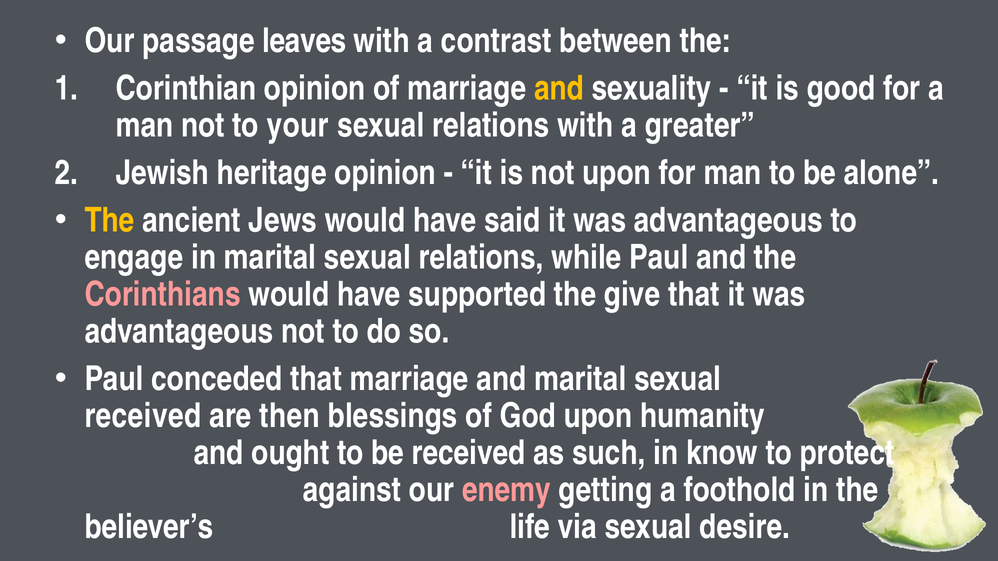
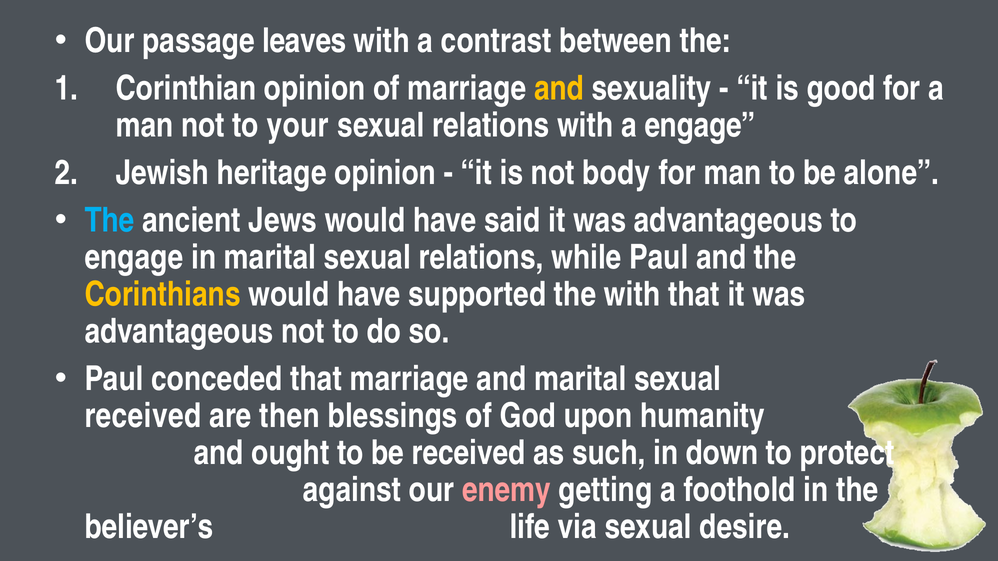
a greater: greater -> engage
not upon: upon -> body
The at (110, 220) colour: yellow -> light blue
Corinthians colour: pink -> yellow
the give: give -> with
know: know -> down
